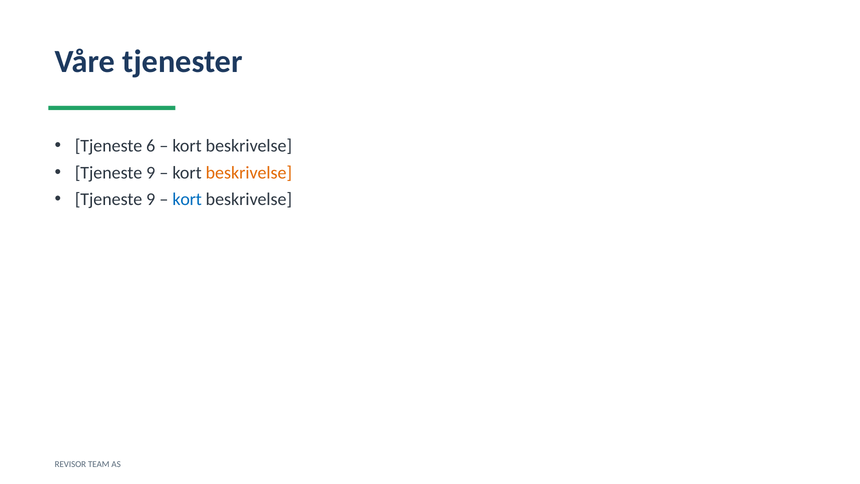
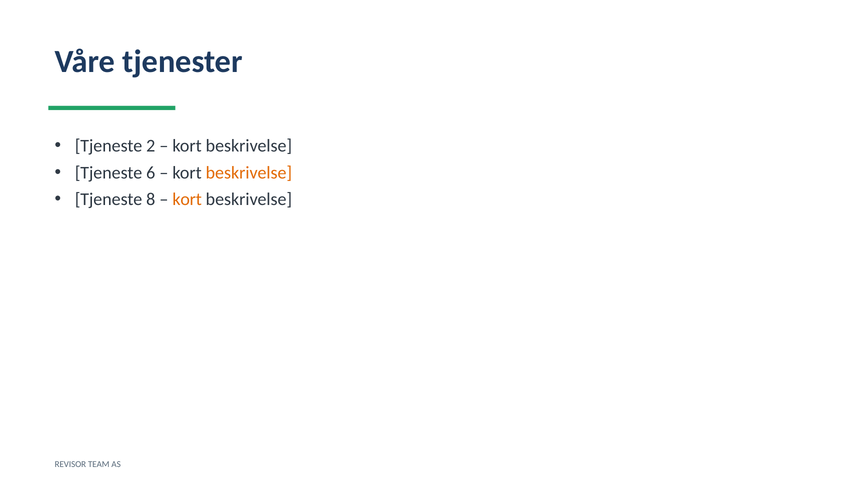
6: 6 -> 2
9 at (151, 173): 9 -> 6
9 at (151, 199): 9 -> 8
kort at (187, 199) colour: blue -> orange
